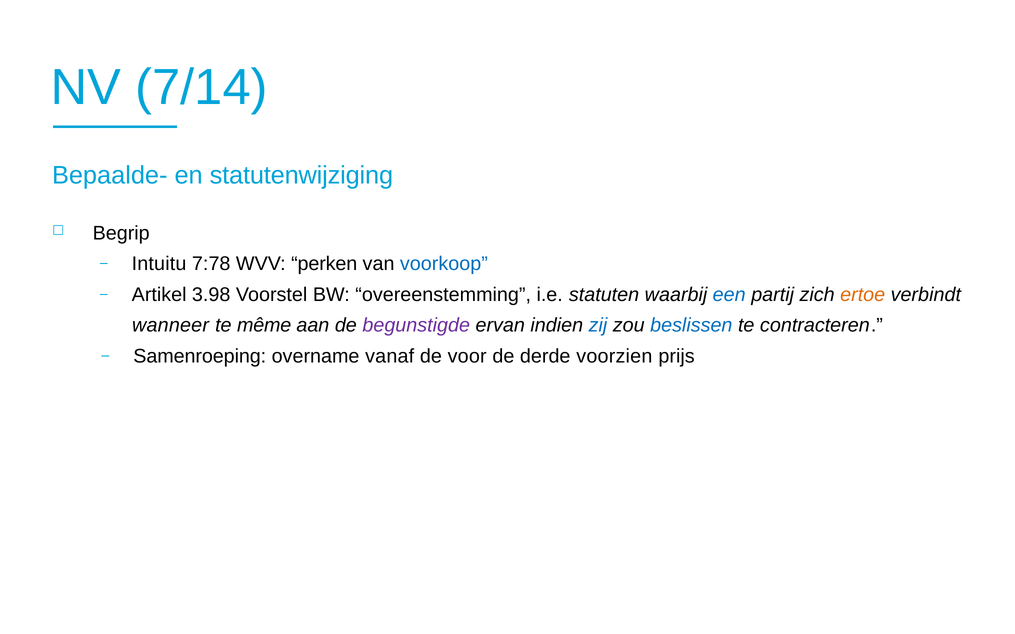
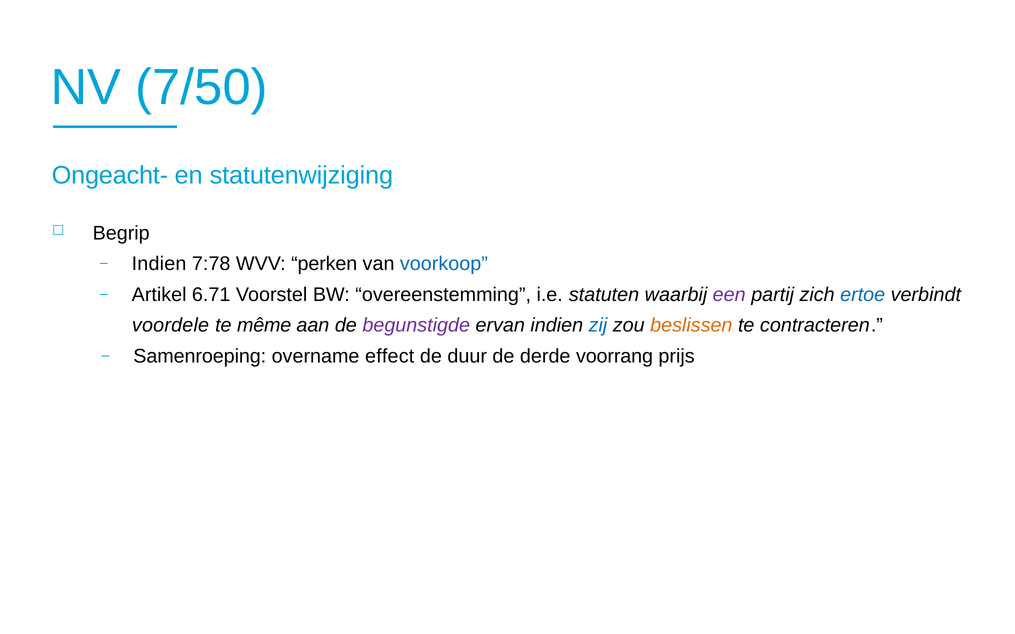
7/14: 7/14 -> 7/50
Bepaalde-: Bepaalde- -> Ongeacht-
Intuitu at (159, 264): Intuitu -> Indien
3.98: 3.98 -> 6.71
een colour: blue -> purple
ertoe colour: orange -> blue
wanneer: wanneer -> voordele
beslissen colour: blue -> orange
vanaf: vanaf -> effect
voor: voor -> duur
voorzien: voorzien -> voorrang
